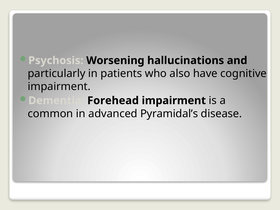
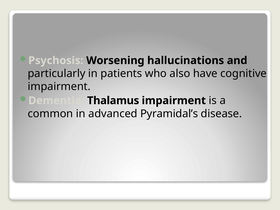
Forehead: Forehead -> Thalamus
